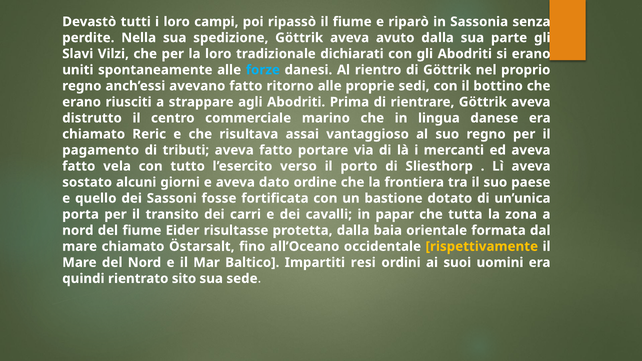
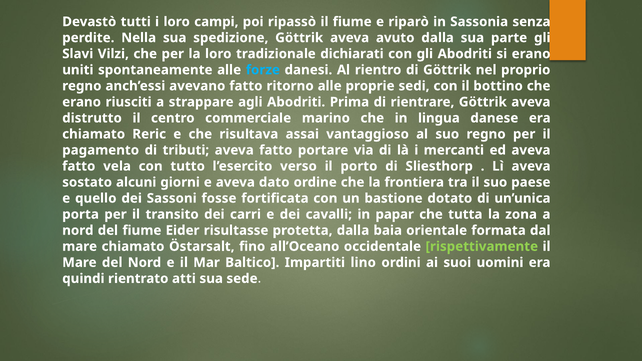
rispettivamente colour: yellow -> light green
resi: resi -> lino
sito: sito -> atti
